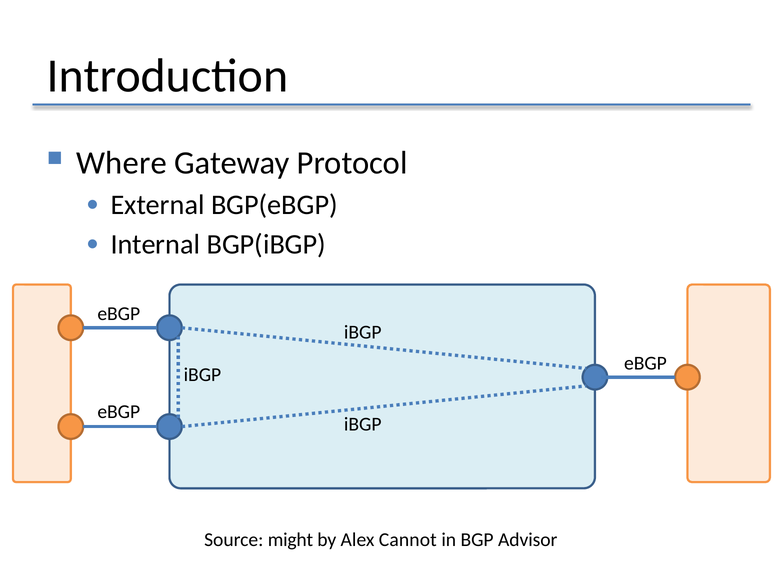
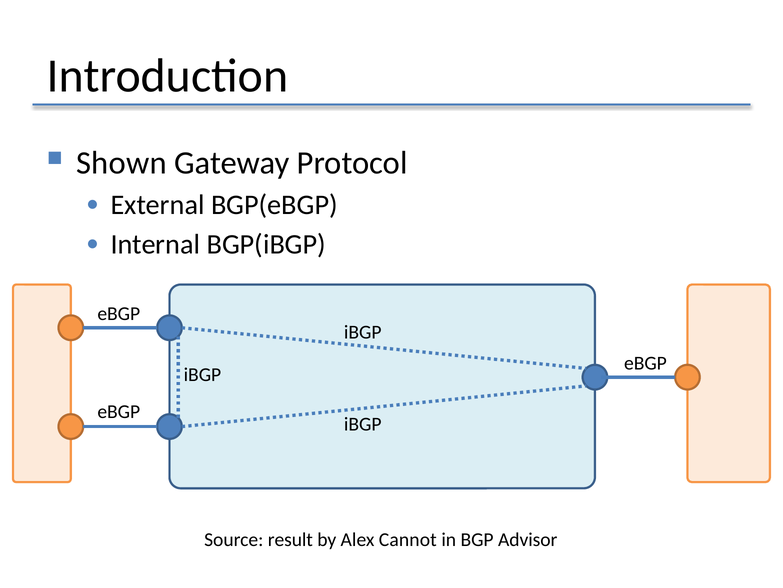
Where: Where -> Shown
might: might -> result
